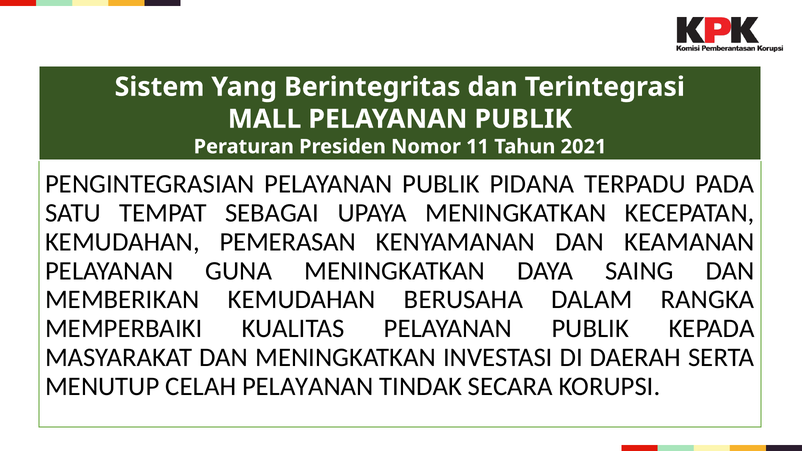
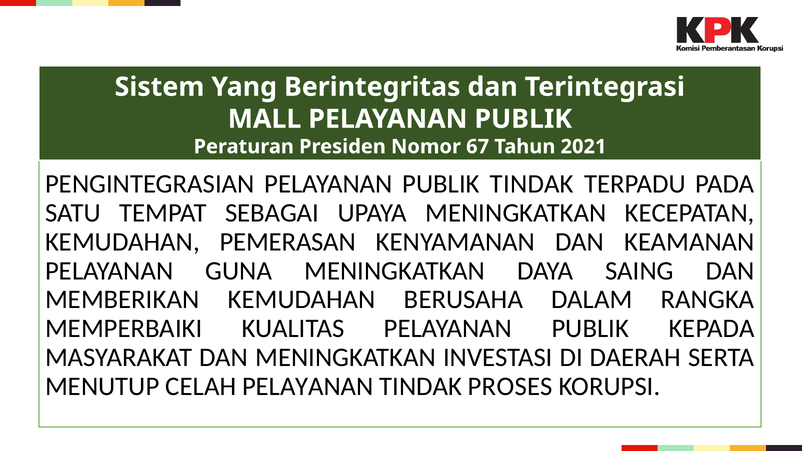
11: 11 -> 67
PUBLIK PIDANA: PIDANA -> TINDAK
SECARA: SECARA -> PROSES
